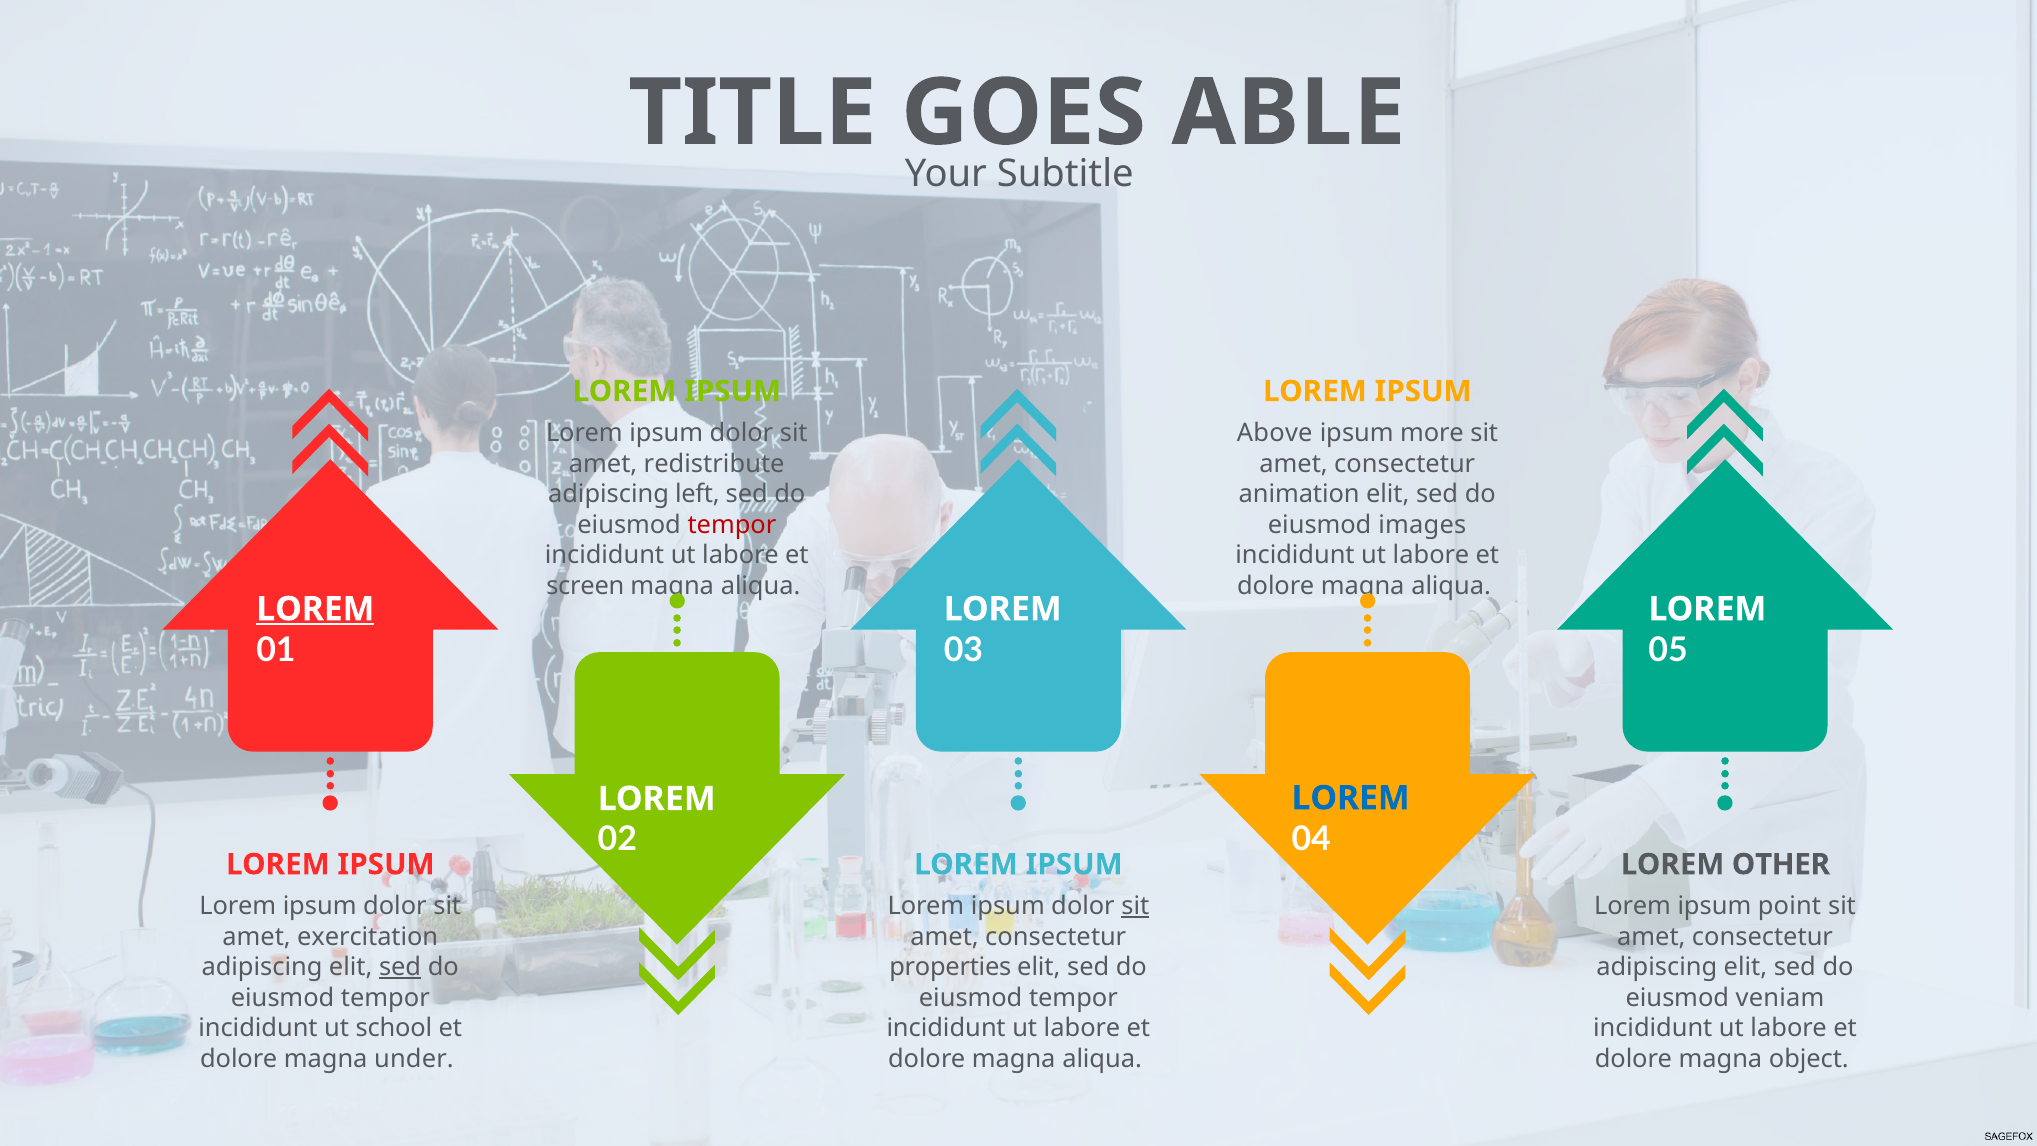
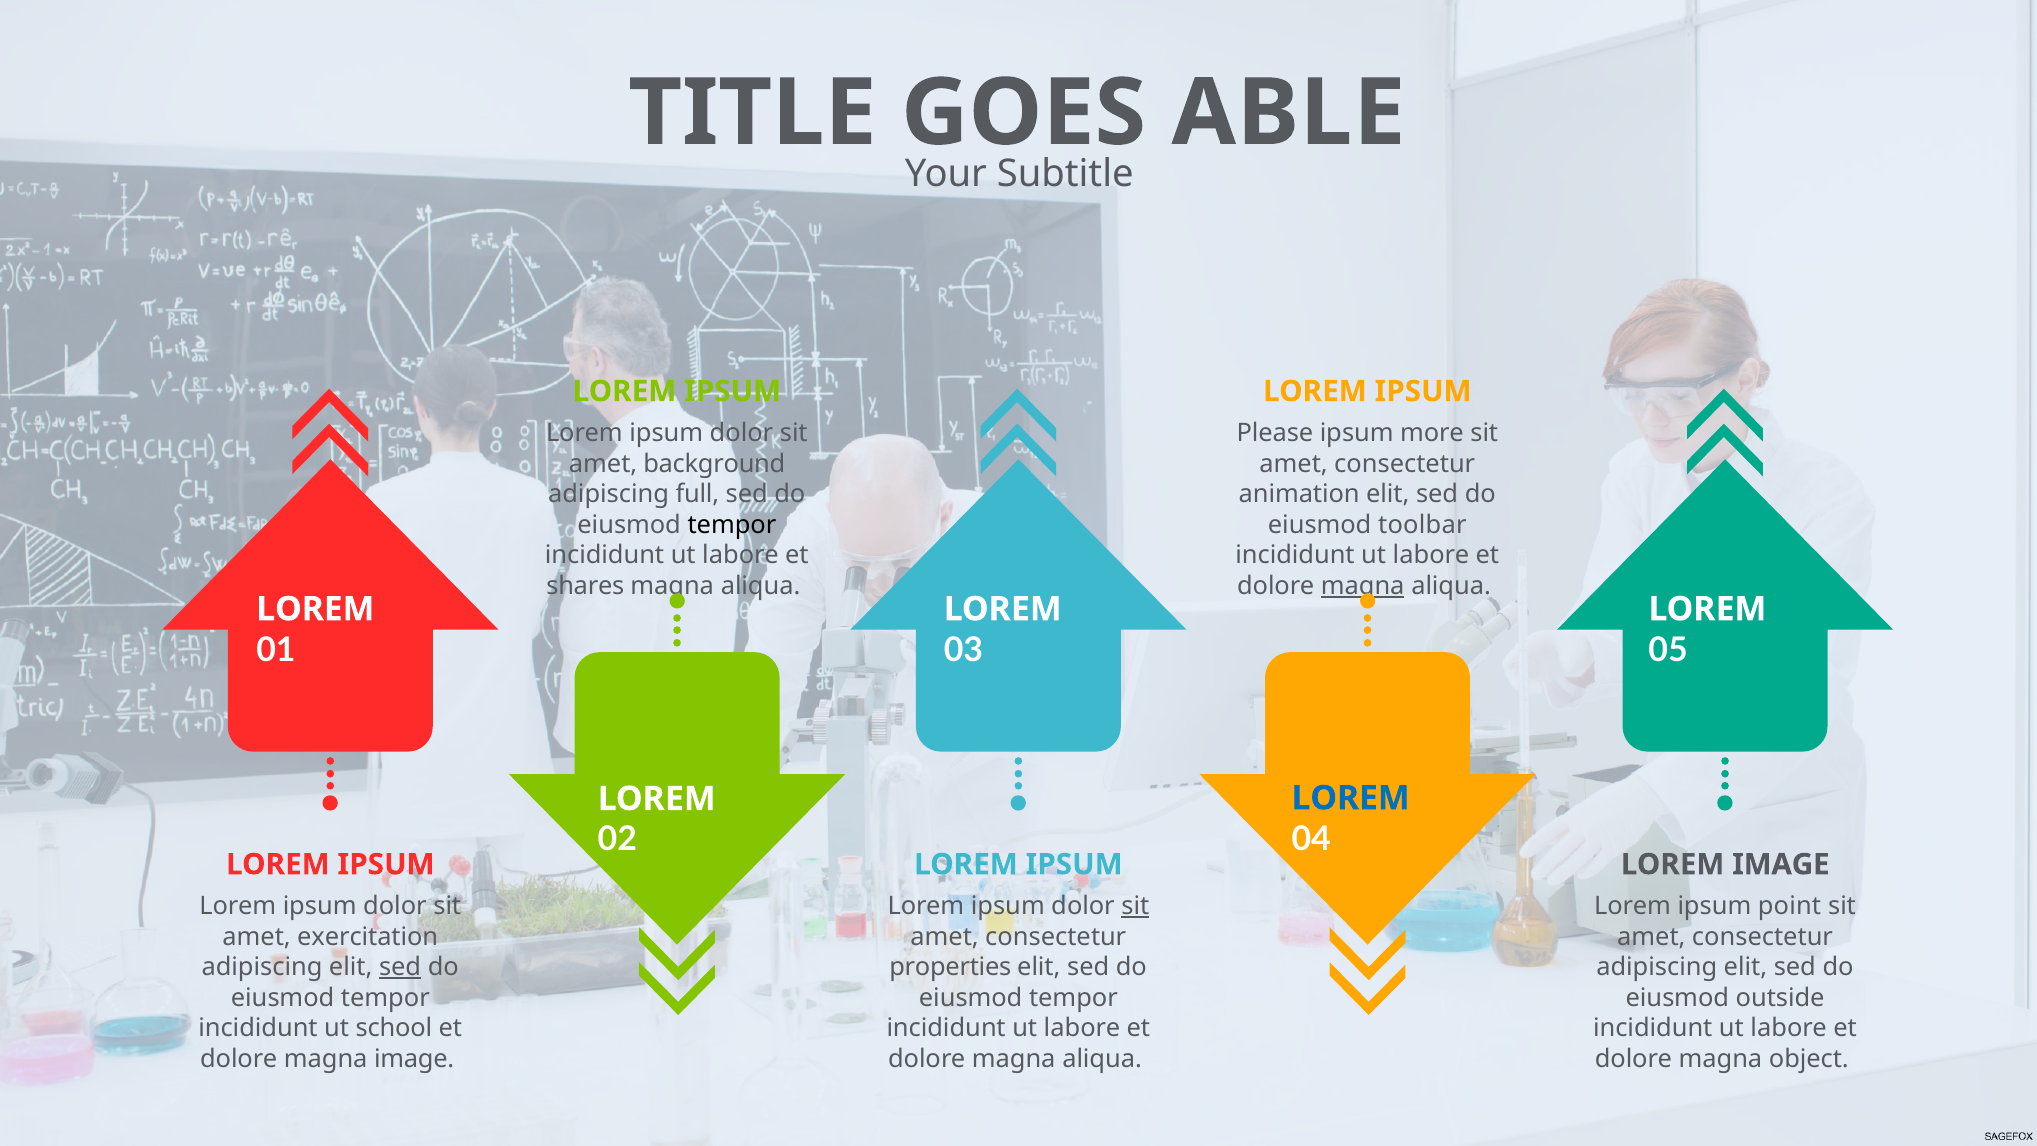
Above: Above -> Please
redistribute: redistribute -> background
left: left -> full
tempor at (732, 525) colour: red -> black
images: images -> toolbar
screen: screen -> shares
magna at (1363, 586) underline: none -> present
LOREM at (315, 609) underline: present -> none
LOREM OTHER: OTHER -> IMAGE
veniam: veniam -> outside
magna under: under -> image
